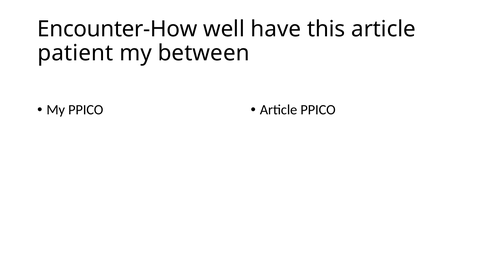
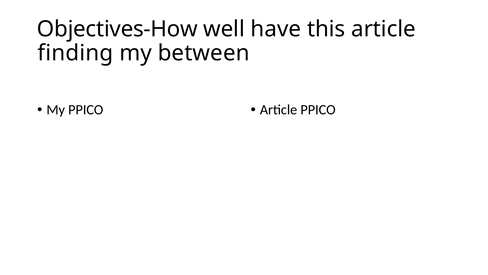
Encounter-How: Encounter-How -> Objectives-How
patient: patient -> finding
